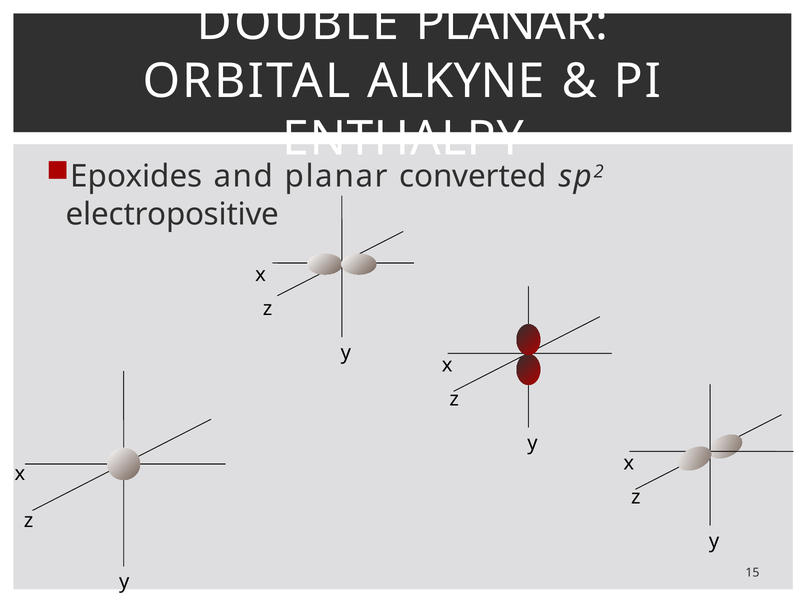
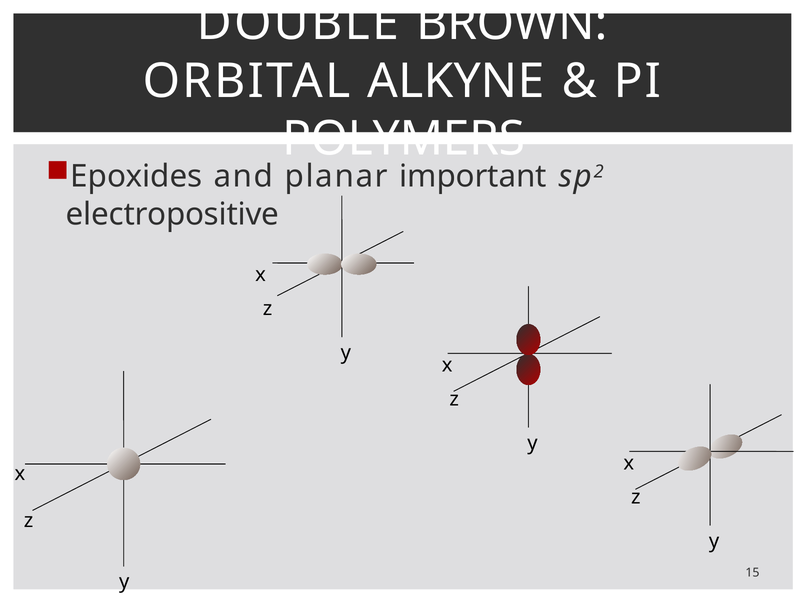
DOUBLE PLANAR: PLANAR -> BROWN
ENTHALPY: ENTHALPY -> POLYMERS
converted: converted -> important
